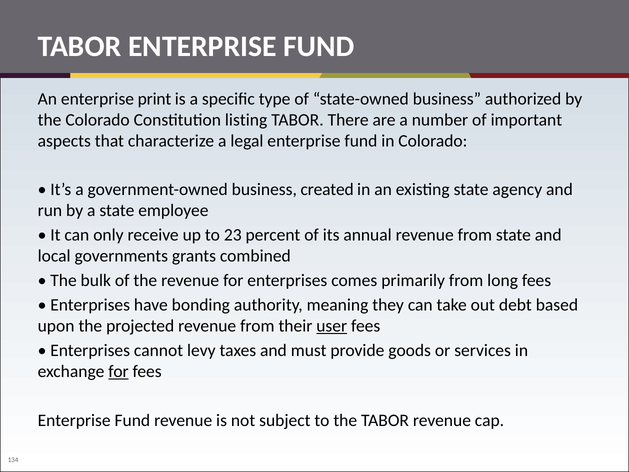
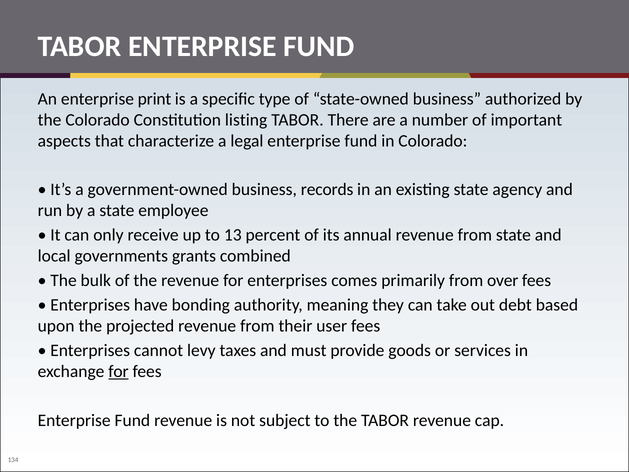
created: created -> records
23: 23 -> 13
long: long -> over
user underline: present -> none
